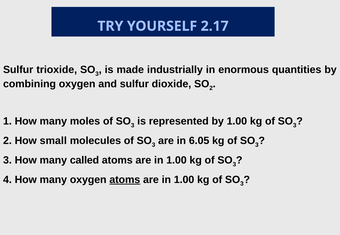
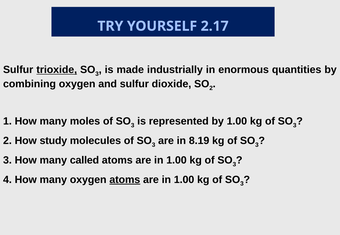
trioxide underline: none -> present
small: small -> study
6.05: 6.05 -> 8.19
